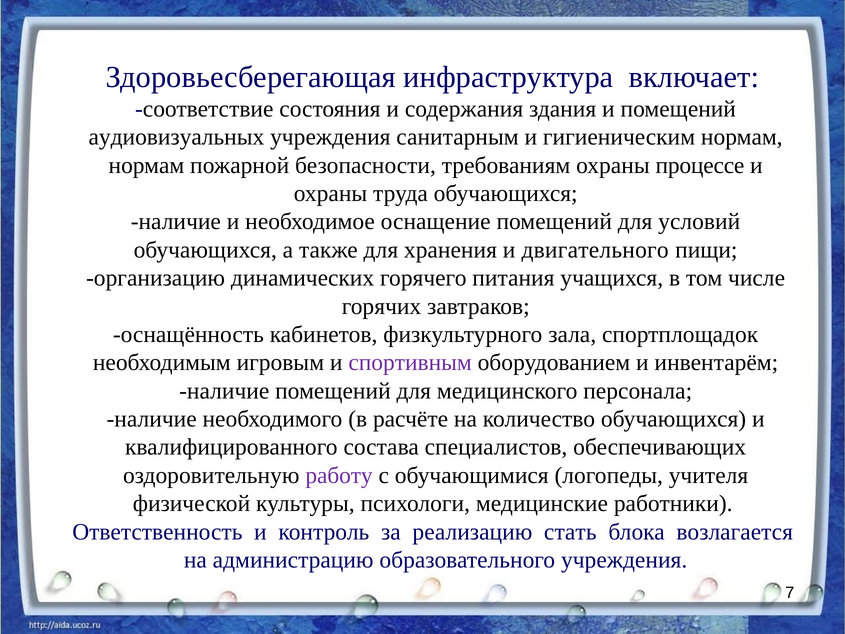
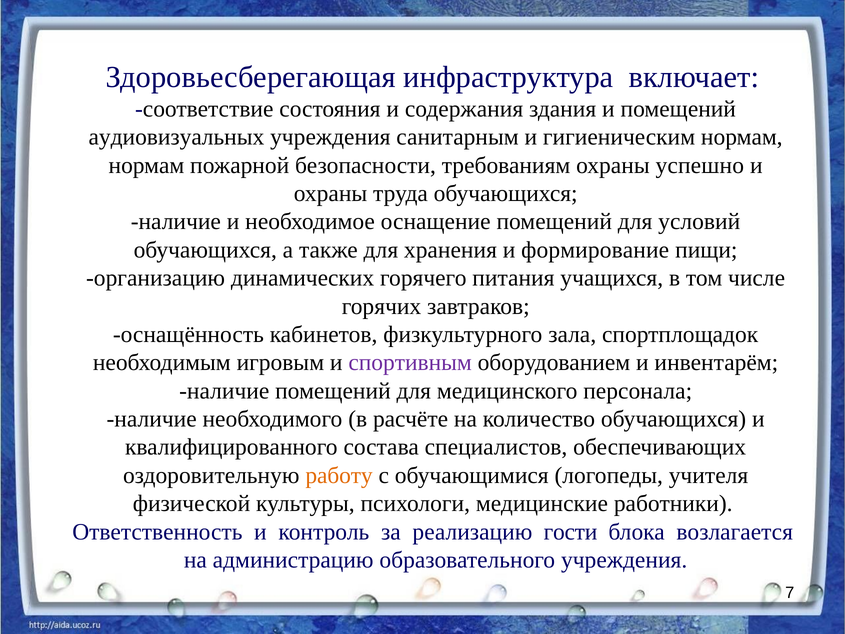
процессе: процессе -> успешно
двигательного: двигательного -> формирование
работу colour: purple -> orange
стать: стать -> гости
